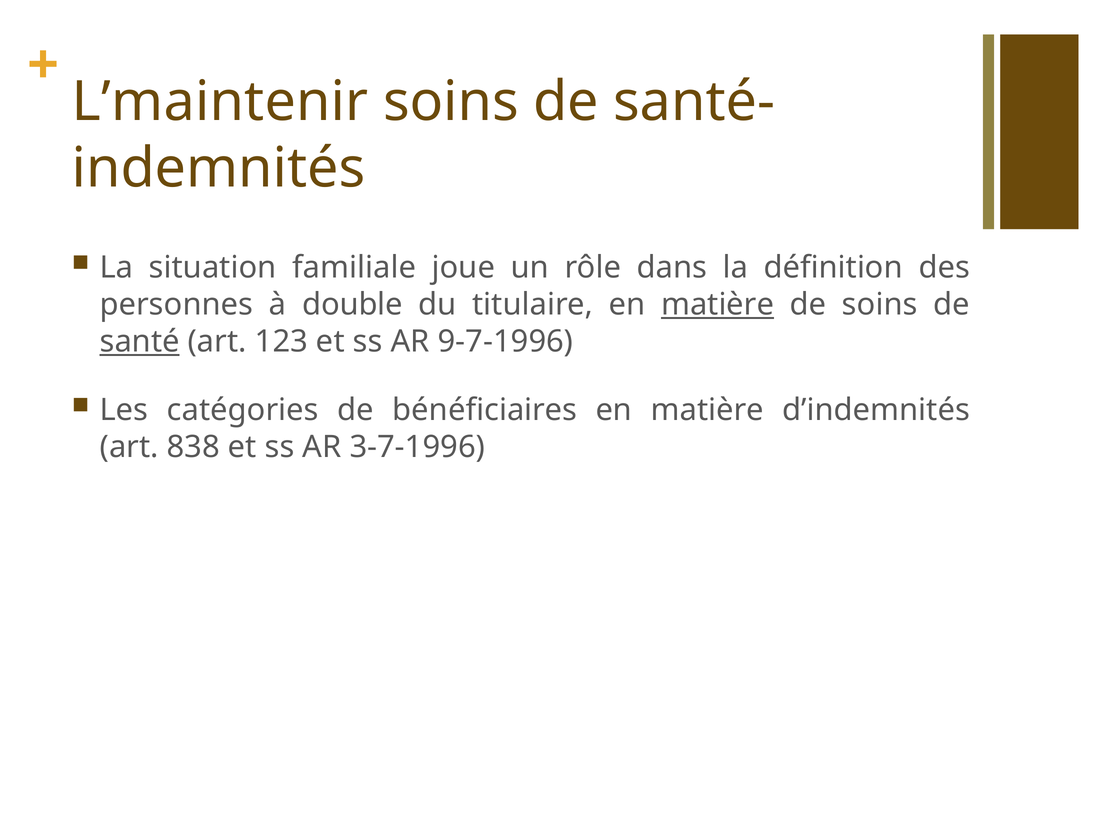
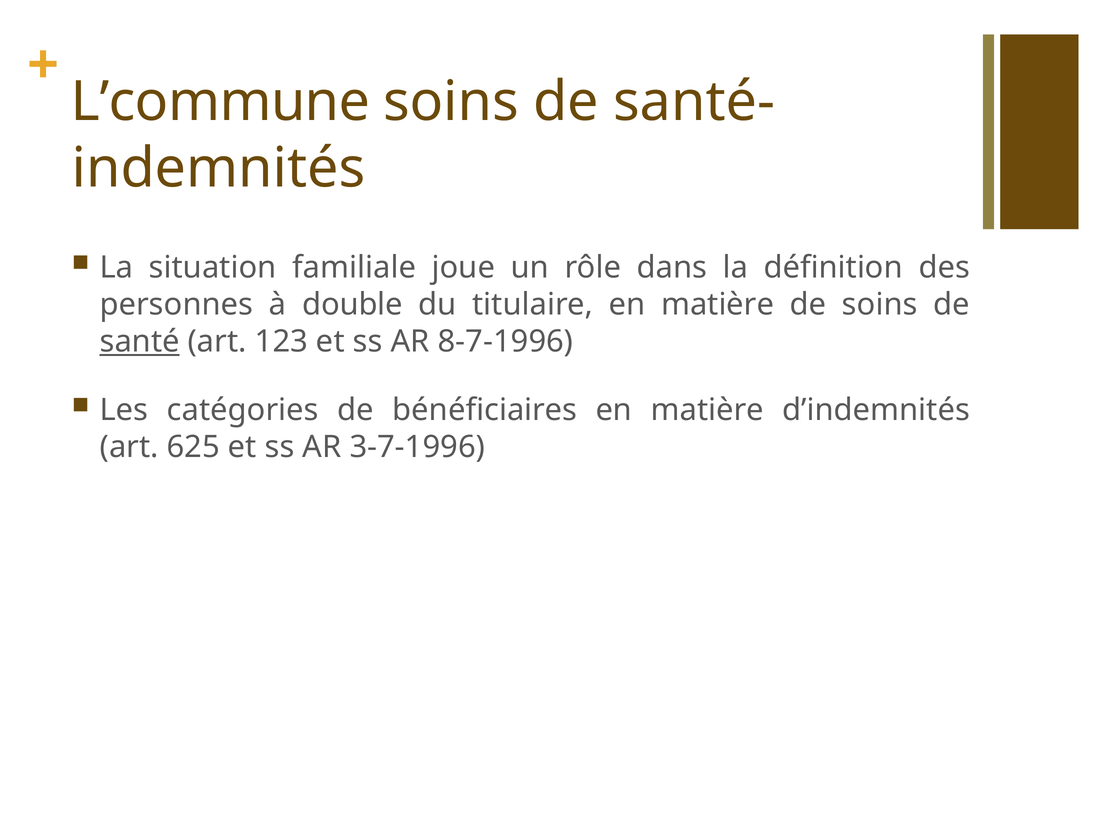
L’maintenir: L’maintenir -> L’commune
matière at (718, 305) underline: present -> none
9-7-1996: 9-7-1996 -> 8-7-1996
838: 838 -> 625
